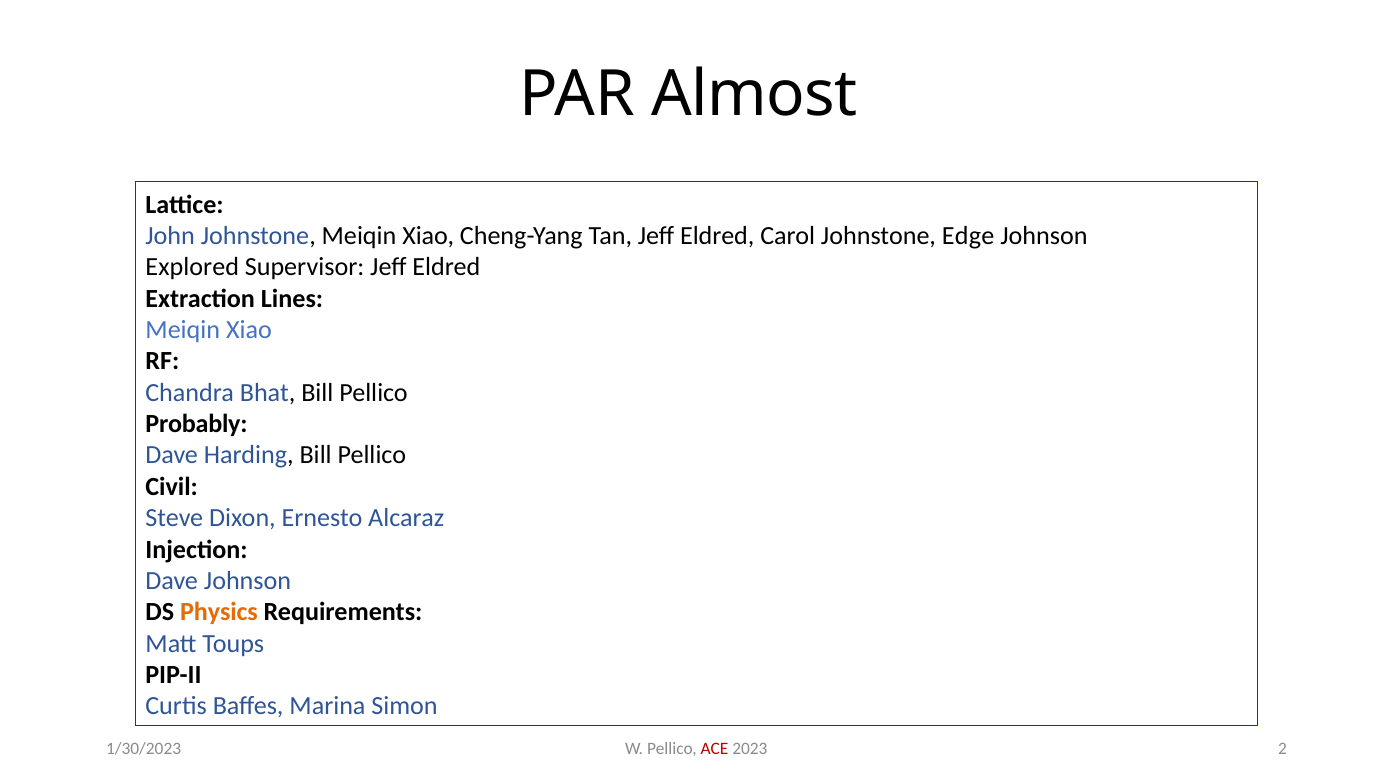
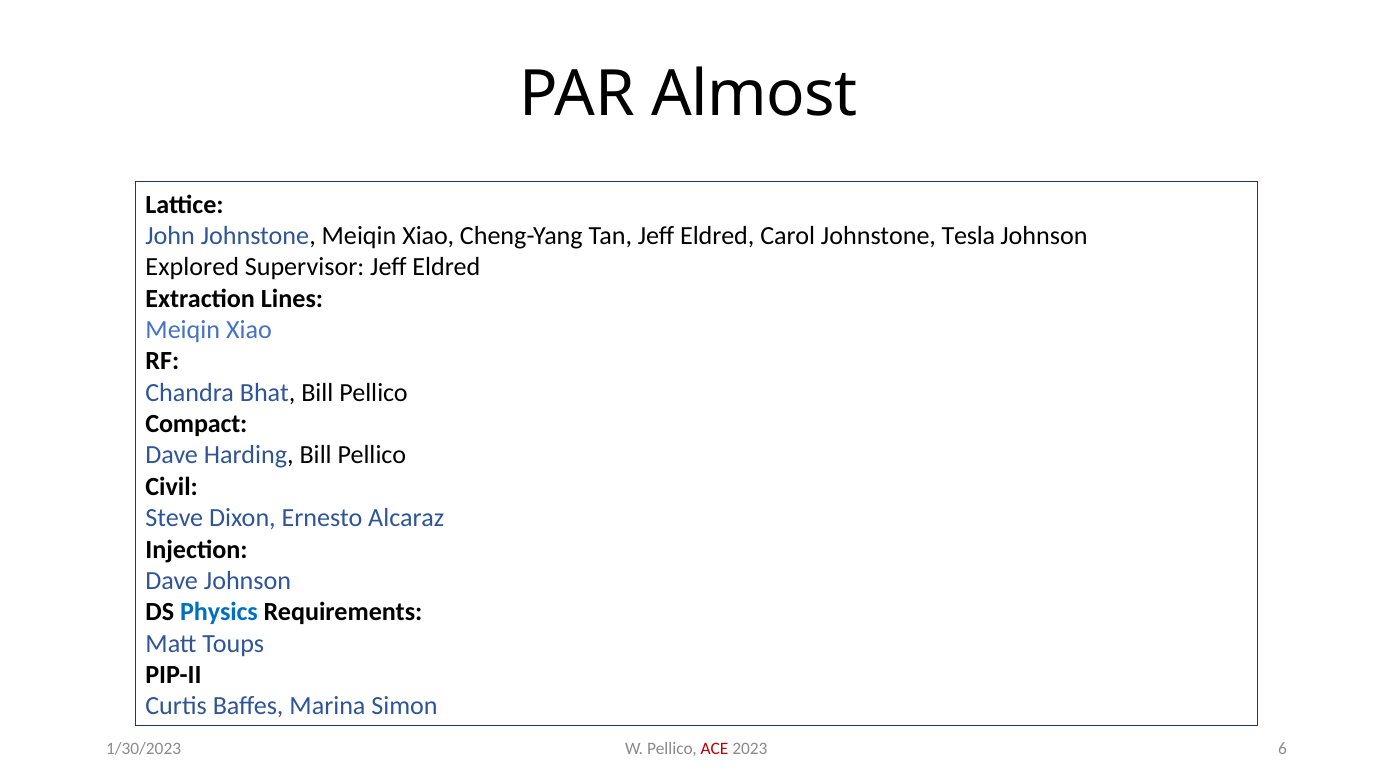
Edge: Edge -> Tesla
Probably: Probably -> Compact
Physics colour: orange -> blue
2: 2 -> 6
